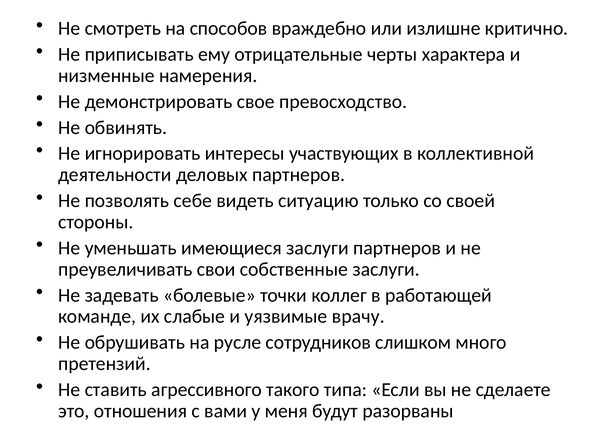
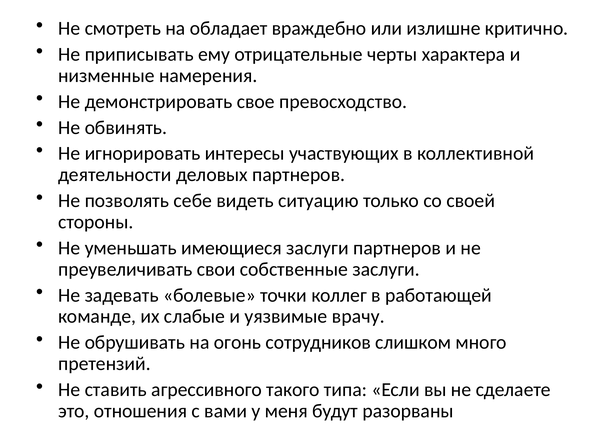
способов: способов -> обладает
русле: русле -> огонь
